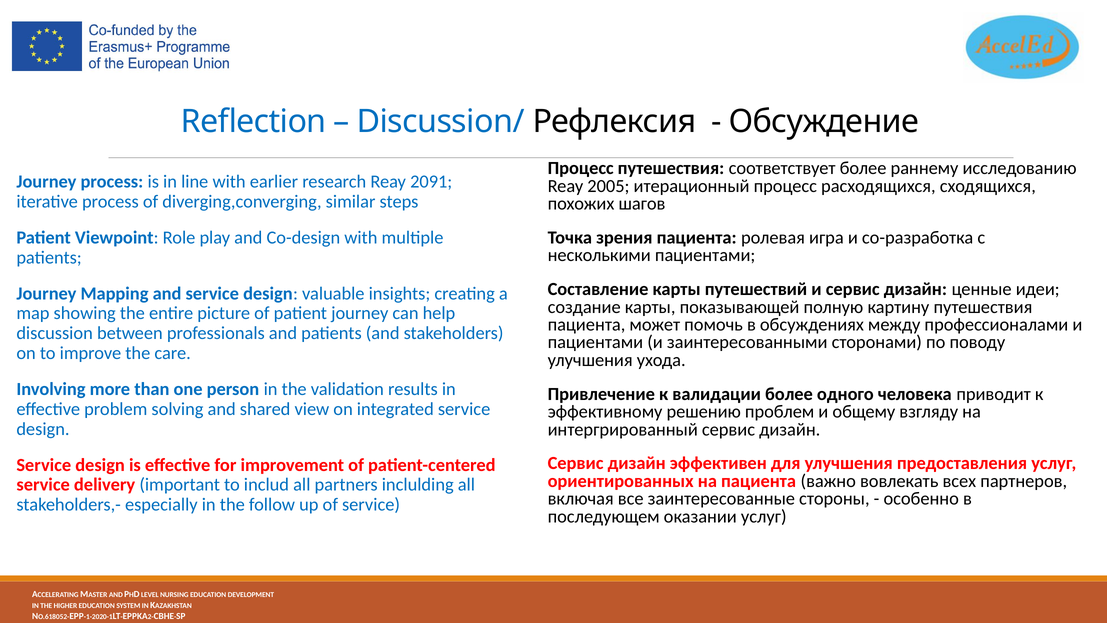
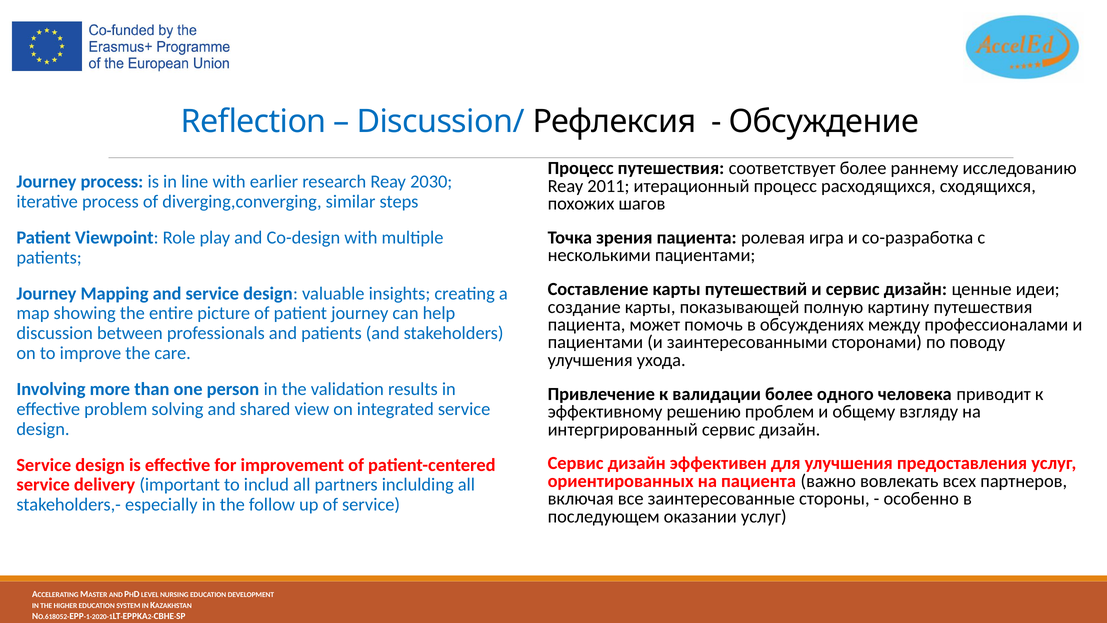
2091: 2091 -> 2030
2005: 2005 -> 2011
